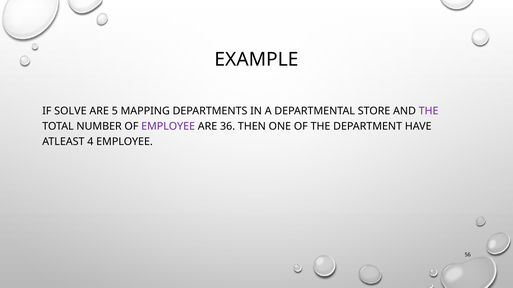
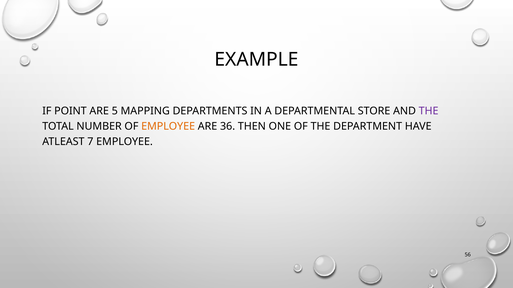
SOLVE: SOLVE -> POINT
EMPLOYEE at (168, 127) colour: purple -> orange
4: 4 -> 7
